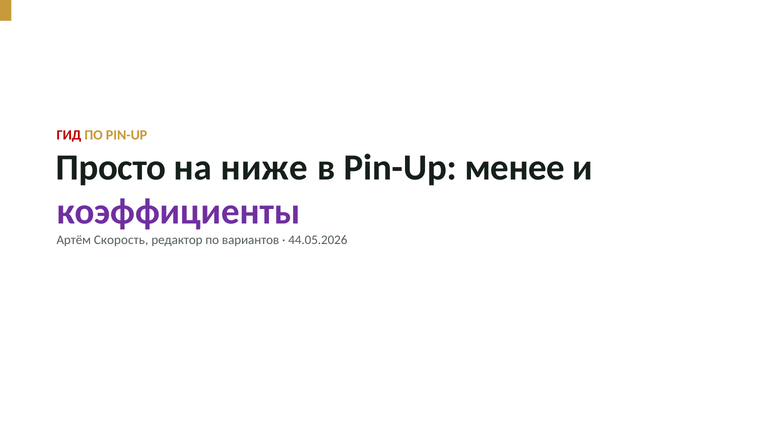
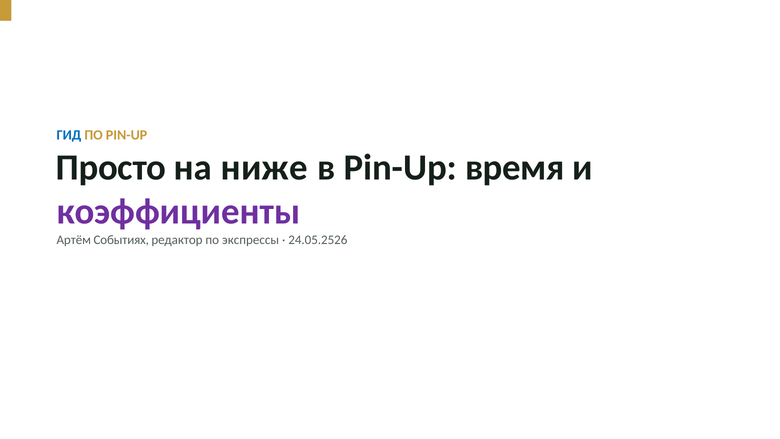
ГИД colour: red -> blue
менее: менее -> время
Скорость: Скорость -> Событиях
вариантов: вариантов -> экспрессы
44.05.2026: 44.05.2026 -> 24.05.2526
